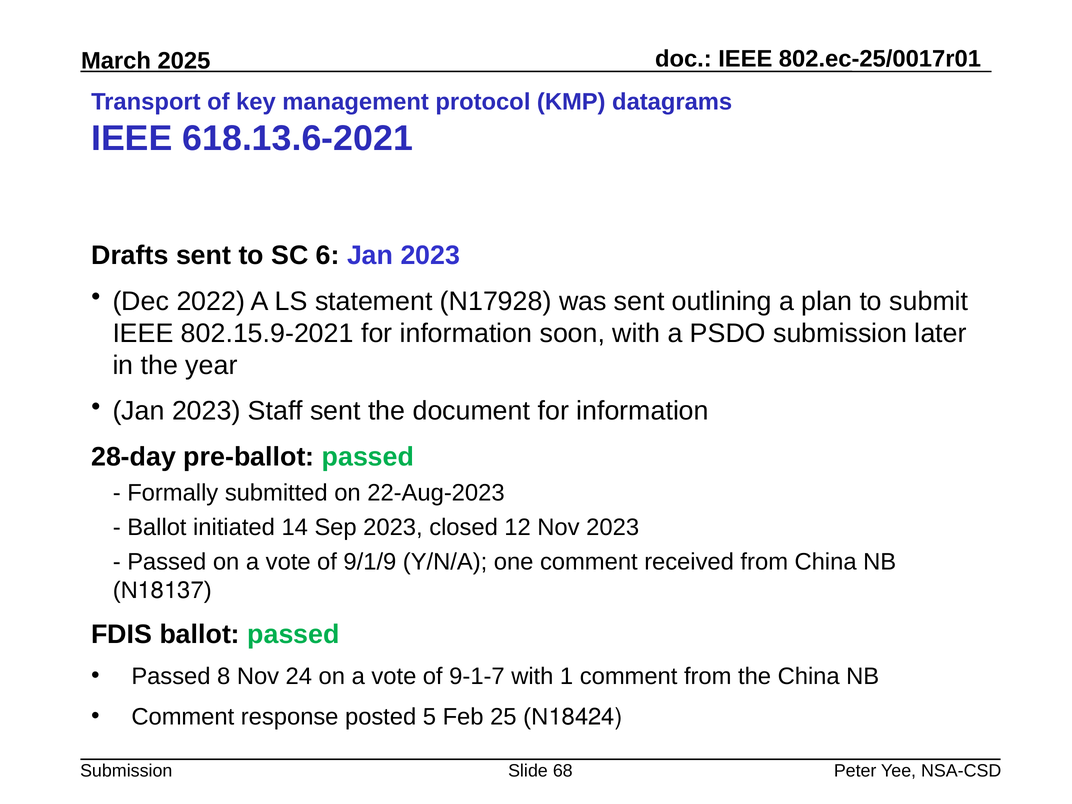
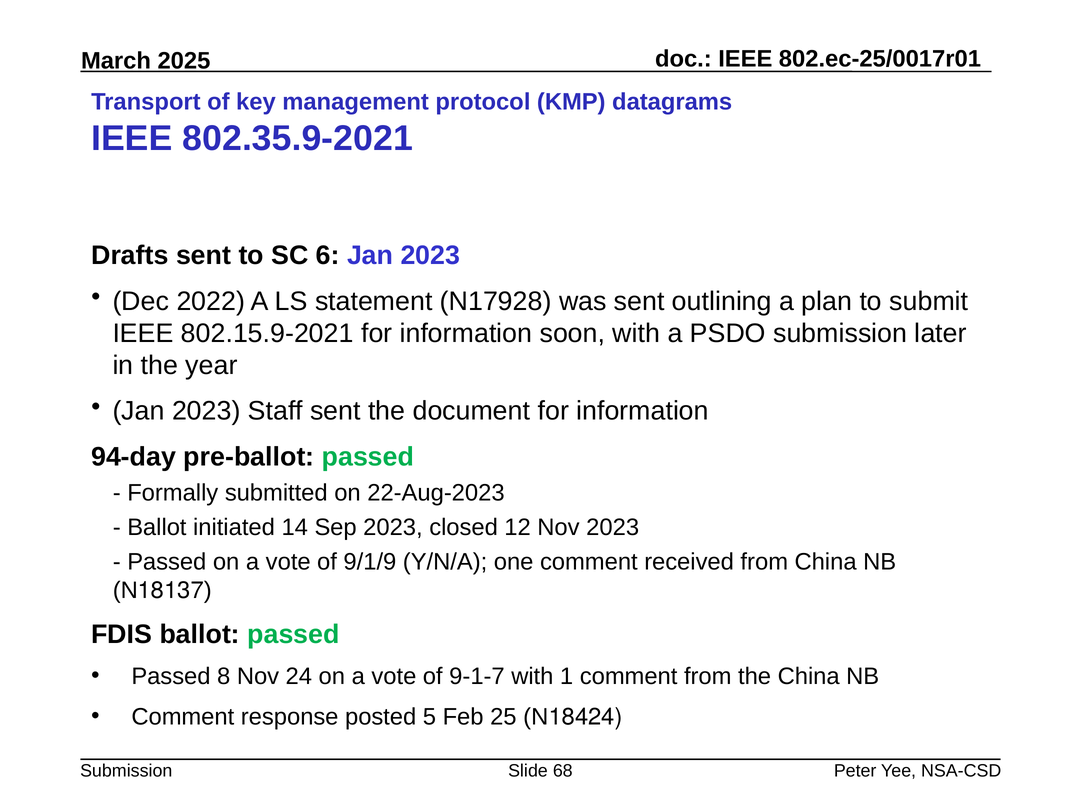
618.13.6-2021: 618.13.6-2021 -> 802.35.9-2021
28-day: 28-day -> 94-day
